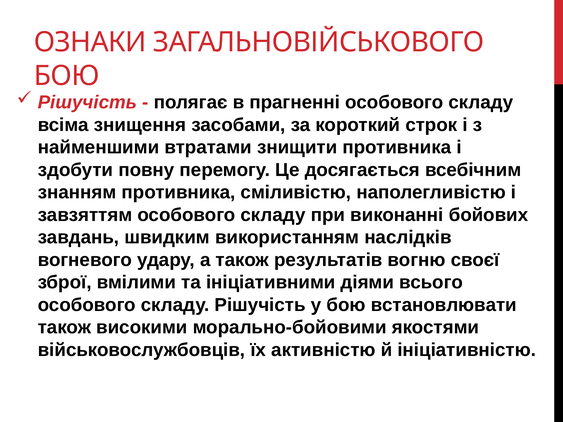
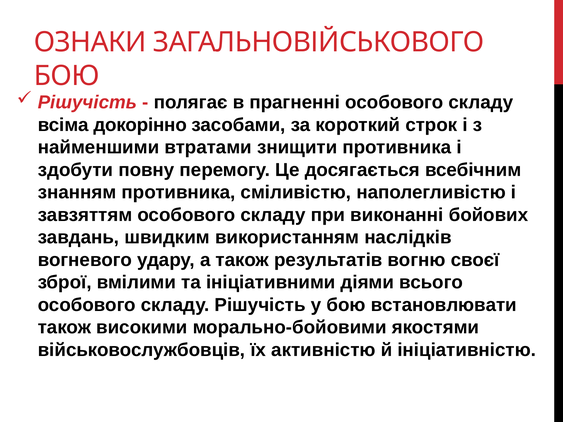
знищення: знищення -> докорінно
